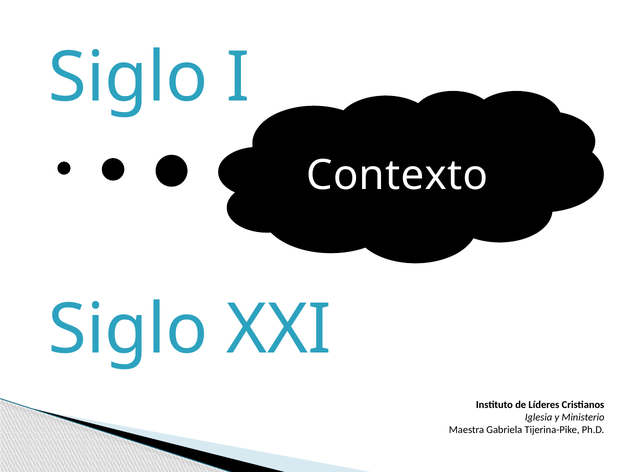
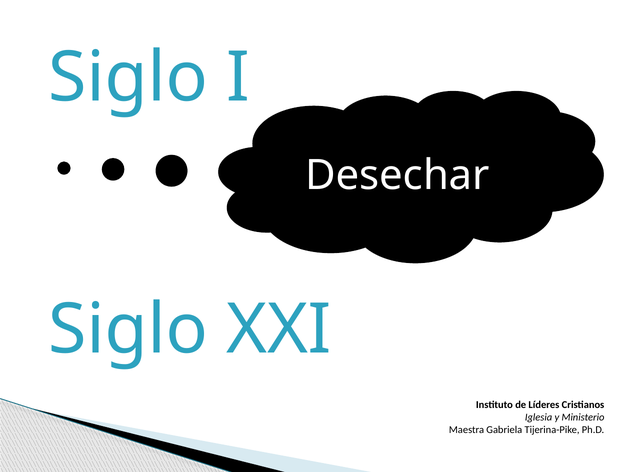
Contexto: Contexto -> Desechar
